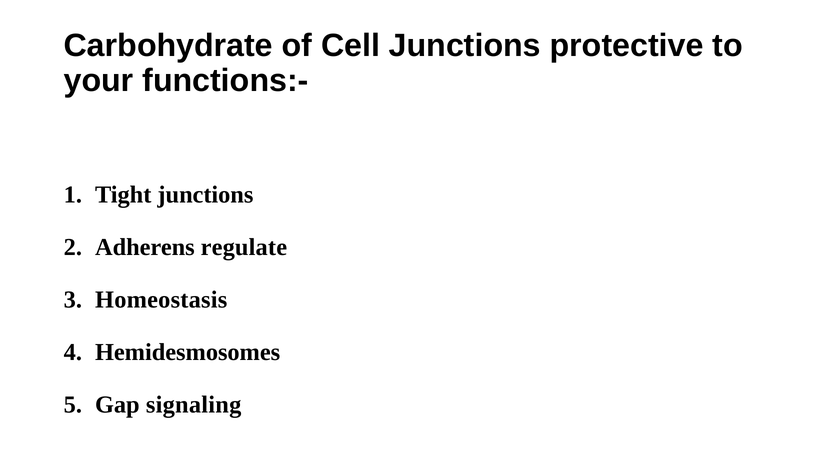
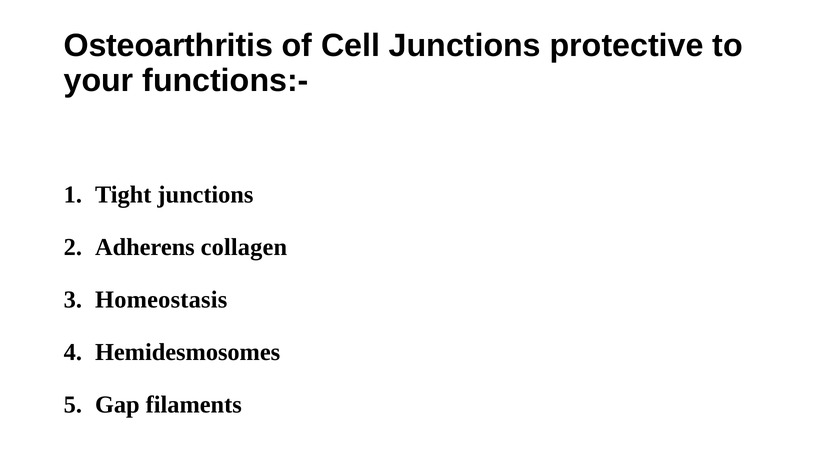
Carbohydrate: Carbohydrate -> Osteoarthritis
regulate: regulate -> collagen
signaling: signaling -> filaments
